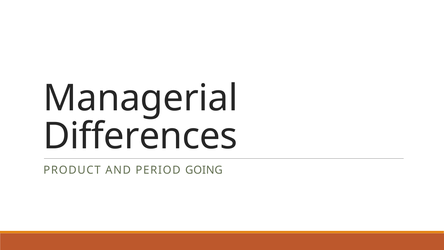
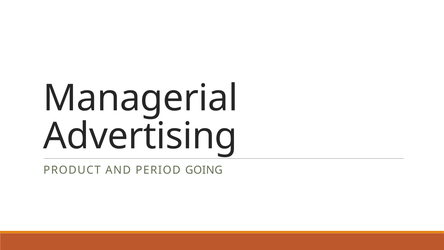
Differences: Differences -> Advertising
